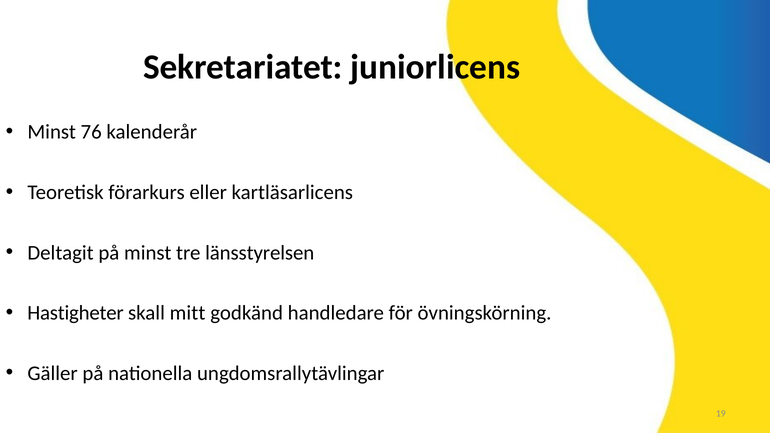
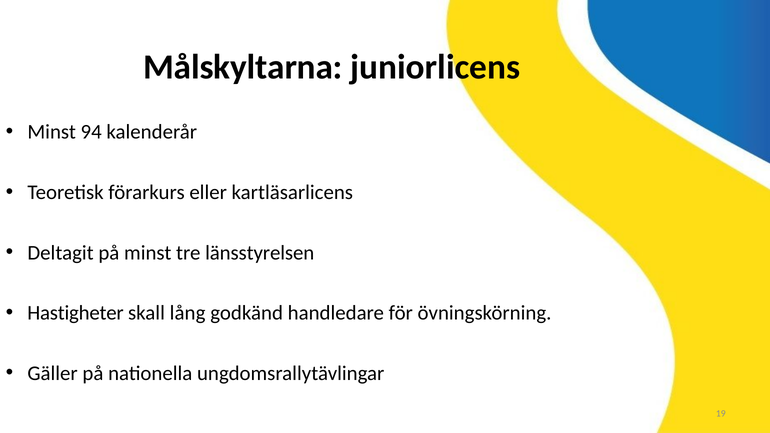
Sekretariatet: Sekretariatet -> Målskyltarna
76: 76 -> 94
mitt: mitt -> lång
